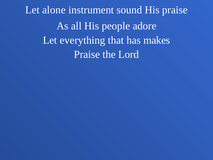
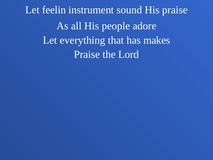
alone: alone -> feelin
